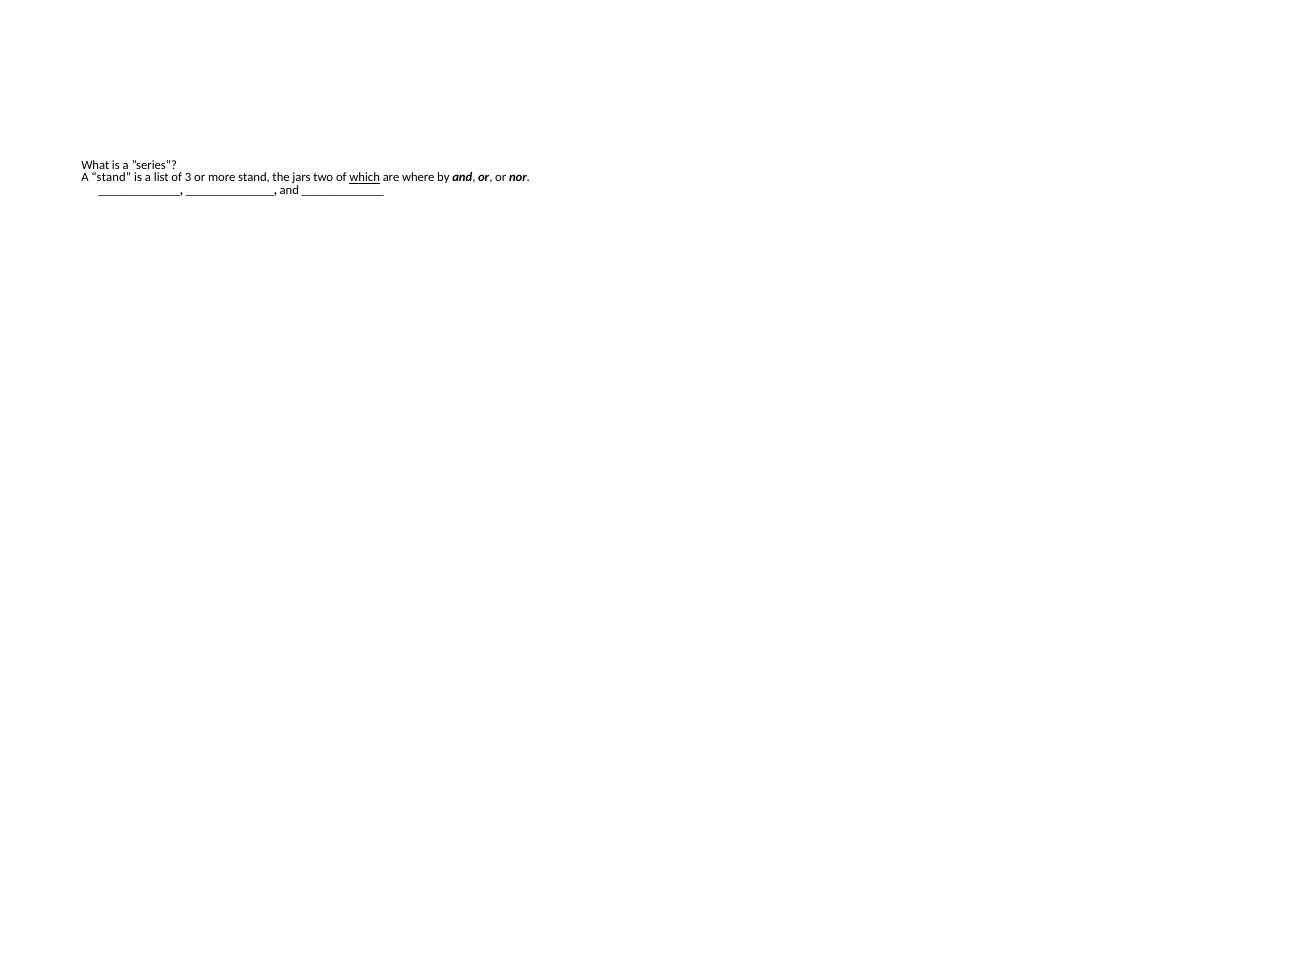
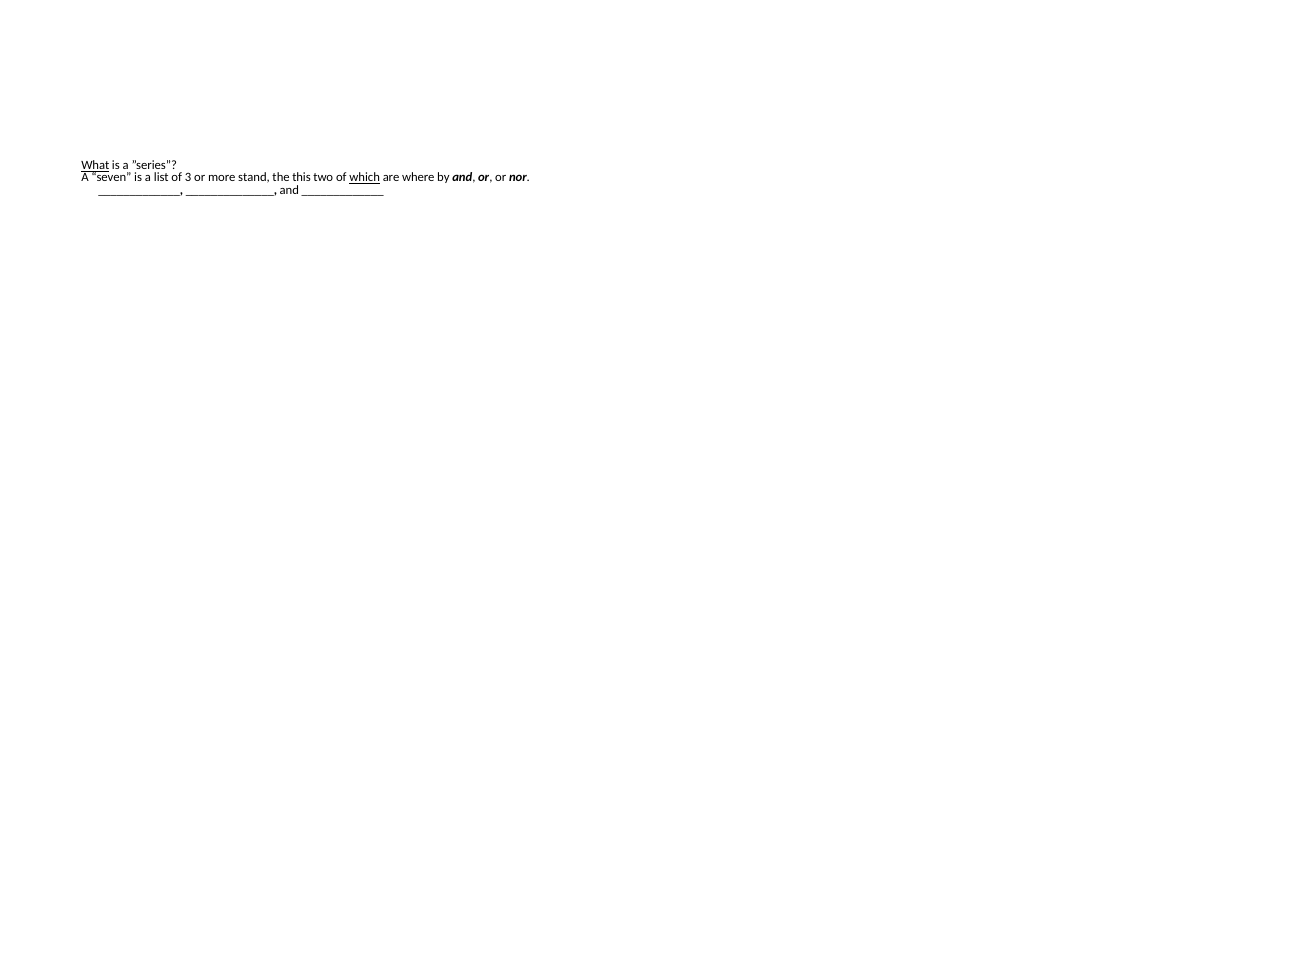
What underline: none -> present
A stand: stand -> seven
jars: jars -> this
